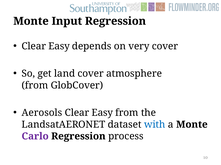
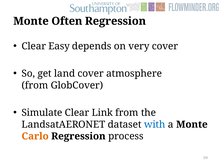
Input: Input -> Often
Aerosols: Aerosols -> Simulate
Easy at (102, 113): Easy -> Link
Carlo colour: purple -> orange
